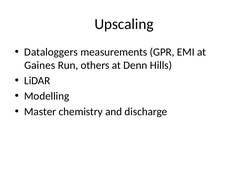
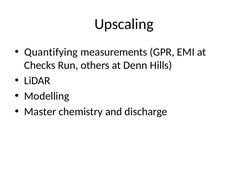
Dataloggers: Dataloggers -> Quantifying
Gaines: Gaines -> Checks
